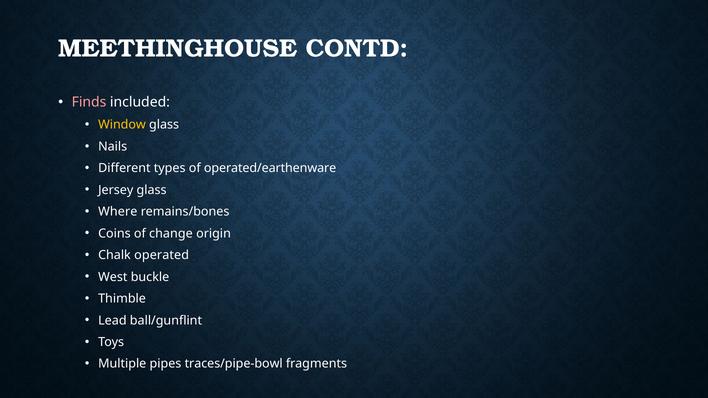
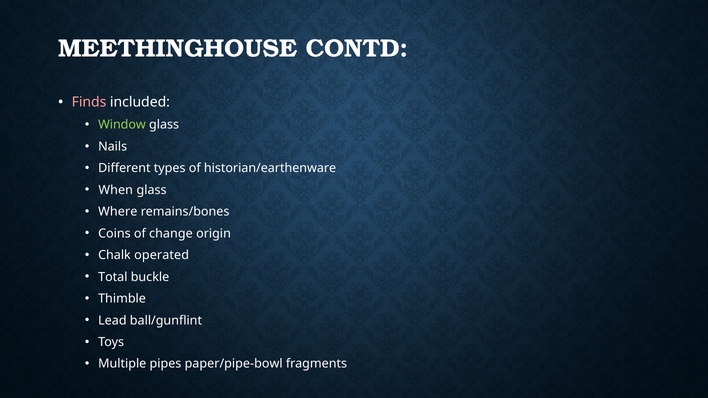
Window colour: yellow -> light green
operated/earthenware: operated/earthenware -> historian/earthenware
Jersey: Jersey -> When
West: West -> Total
traces/pipe-bowl: traces/pipe-bowl -> paper/pipe-bowl
